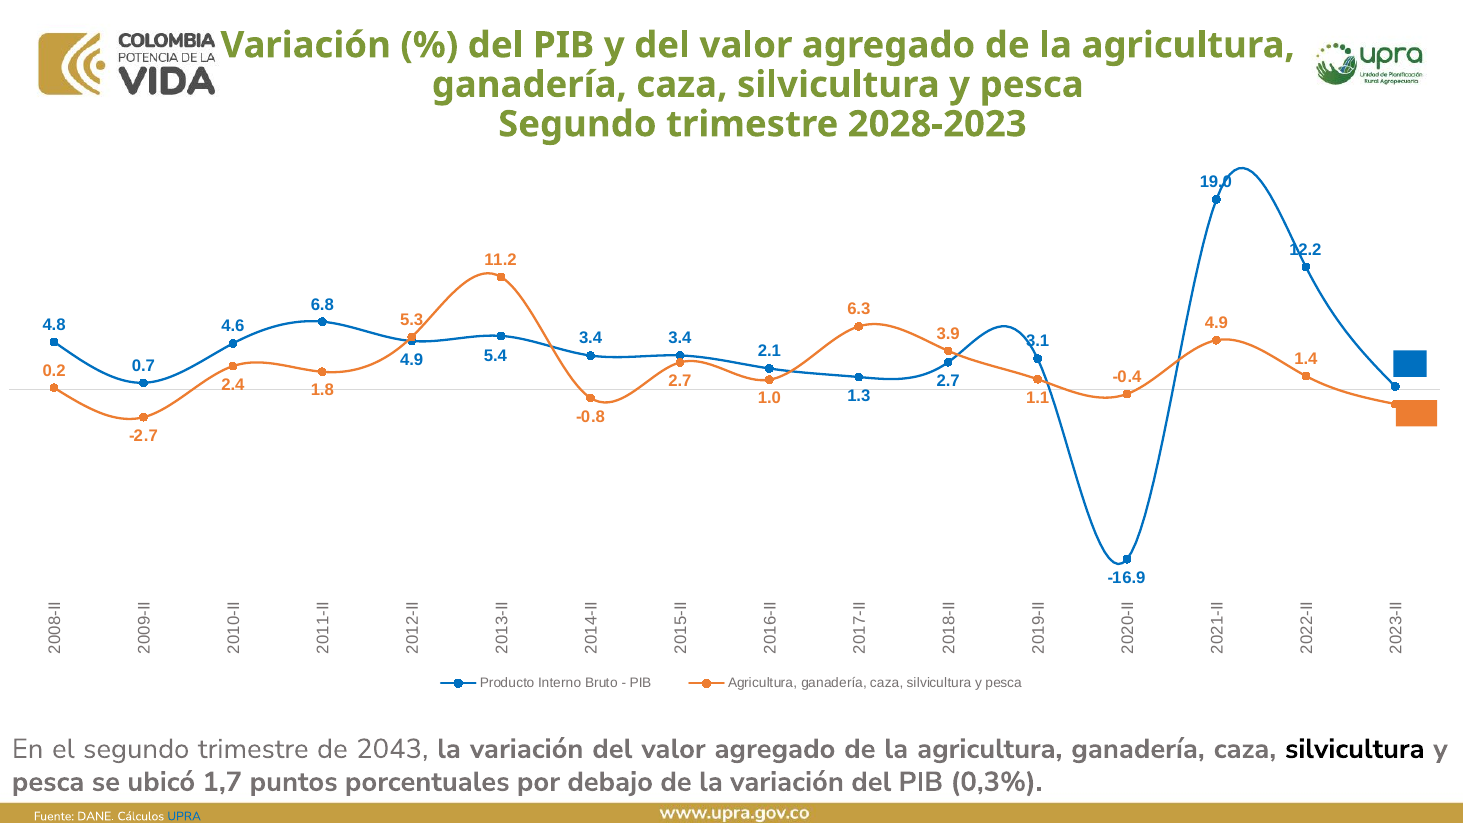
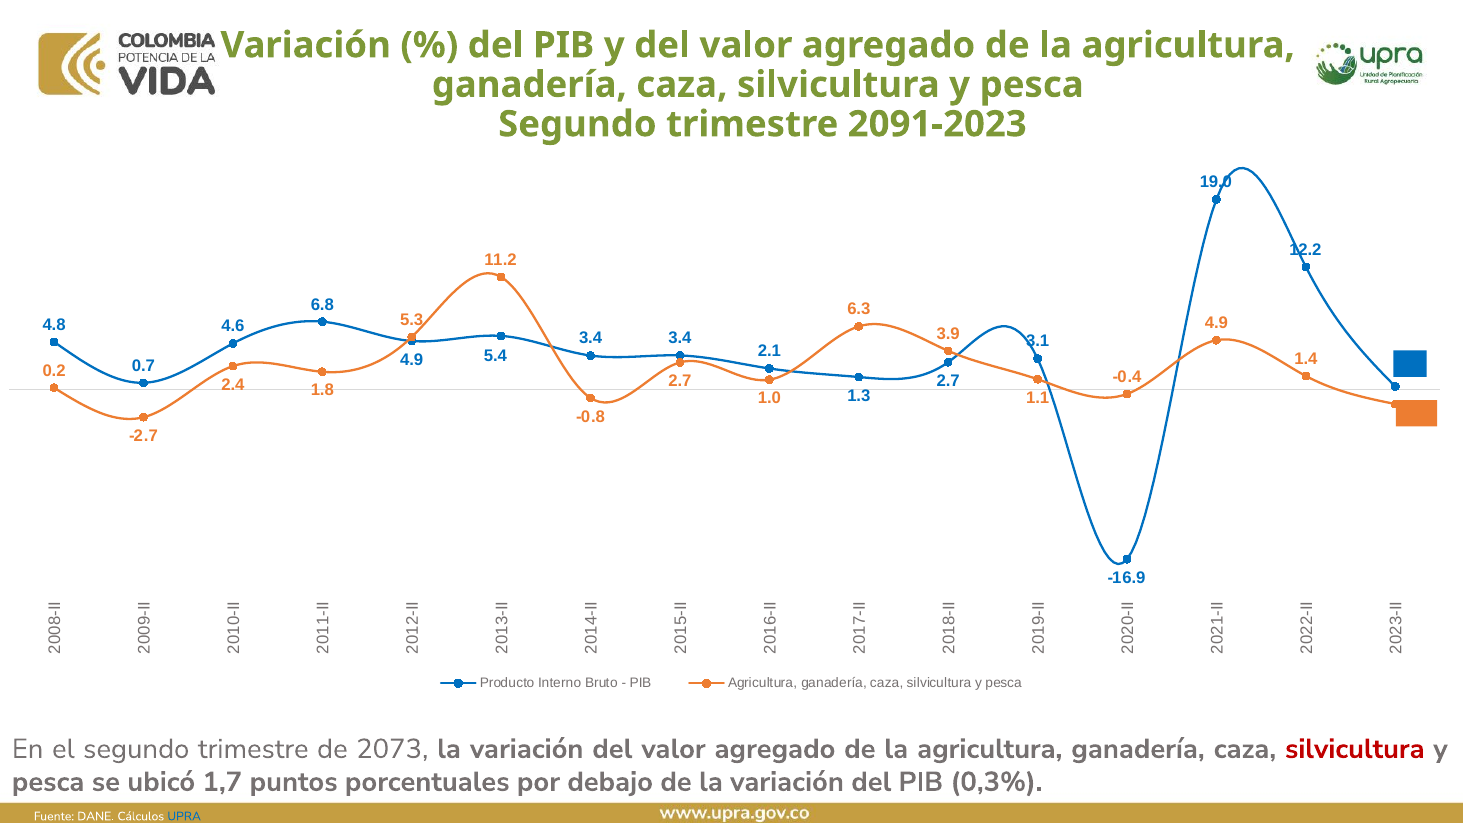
2028-2023: 2028-2023 -> 2091-2023
2043: 2043 -> 2073
silvicultura at (1355, 749) colour: black -> red
